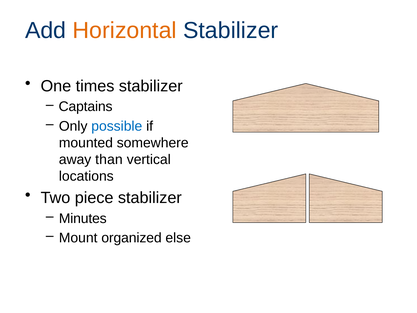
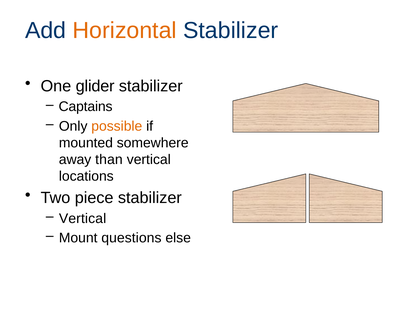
times: times -> glider
possible colour: blue -> orange
Minutes at (83, 218): Minutes -> Vertical
organized: organized -> questions
